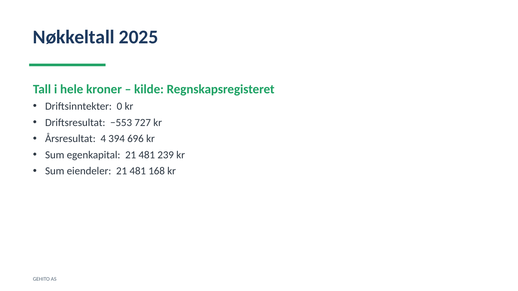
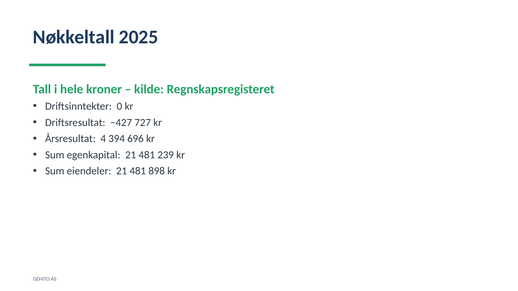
−553: −553 -> −427
168: 168 -> 898
